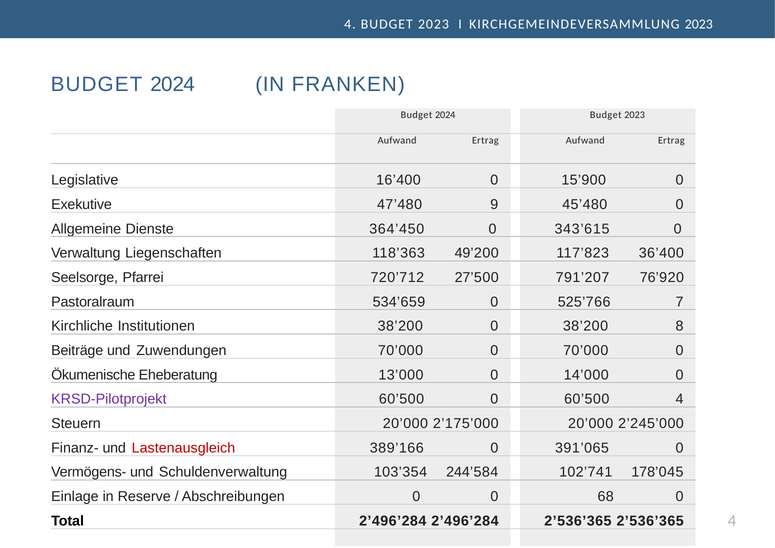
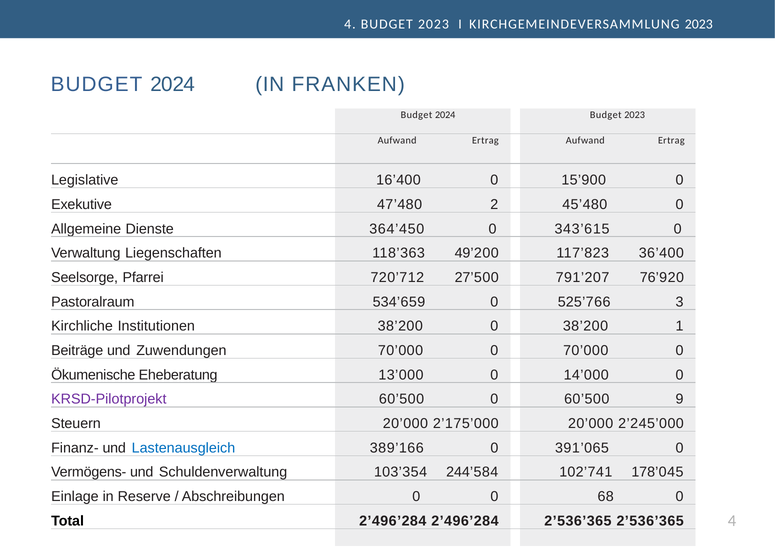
9: 9 -> 2
7: 7 -> 3
8: 8 -> 1
60’500 4: 4 -> 9
Lastenausgleich colour: red -> blue
